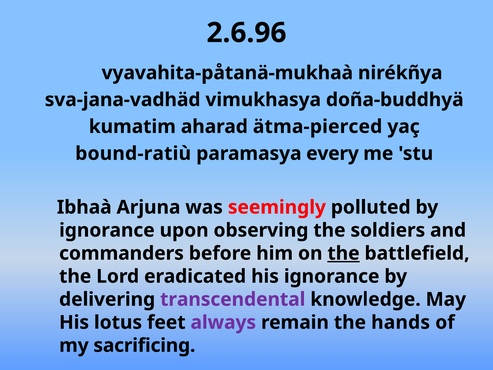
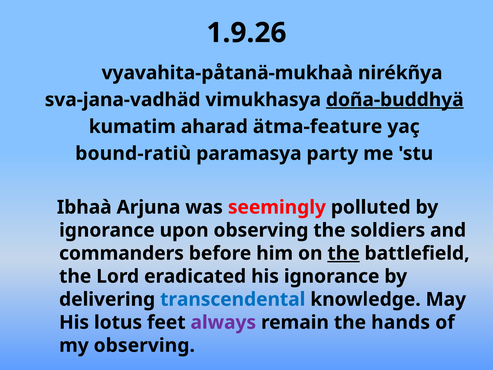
2.6.96: 2.6.96 -> 1.9.26
doña-buddhyä underline: none -> present
ätma-pierced: ätma-pierced -> ätma-feature
every: every -> party
transcendental colour: purple -> blue
my sacrificing: sacrificing -> observing
